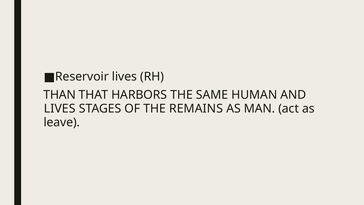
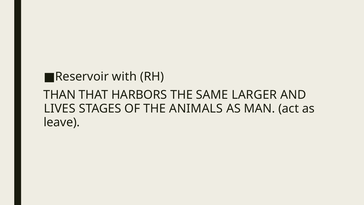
Reservoir lives: lives -> with
HUMAN: HUMAN -> LARGER
REMAINS: REMAINS -> ANIMALS
